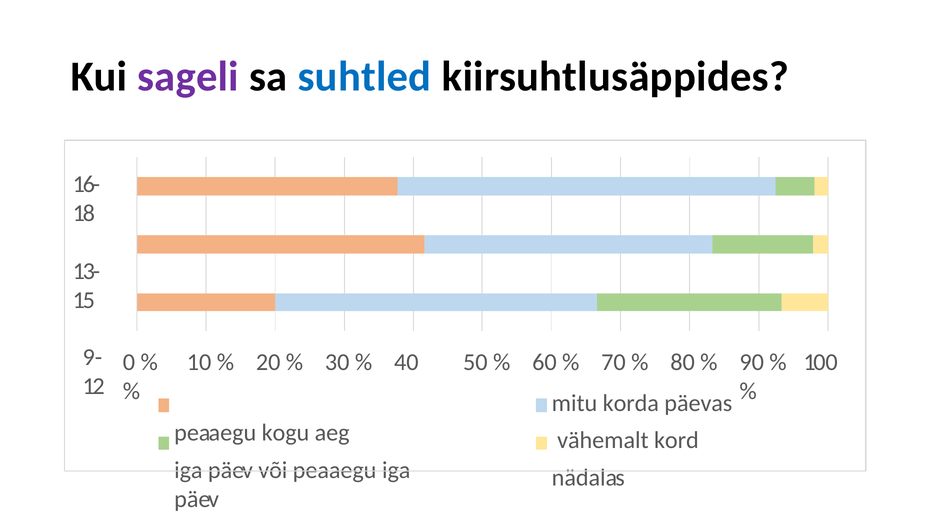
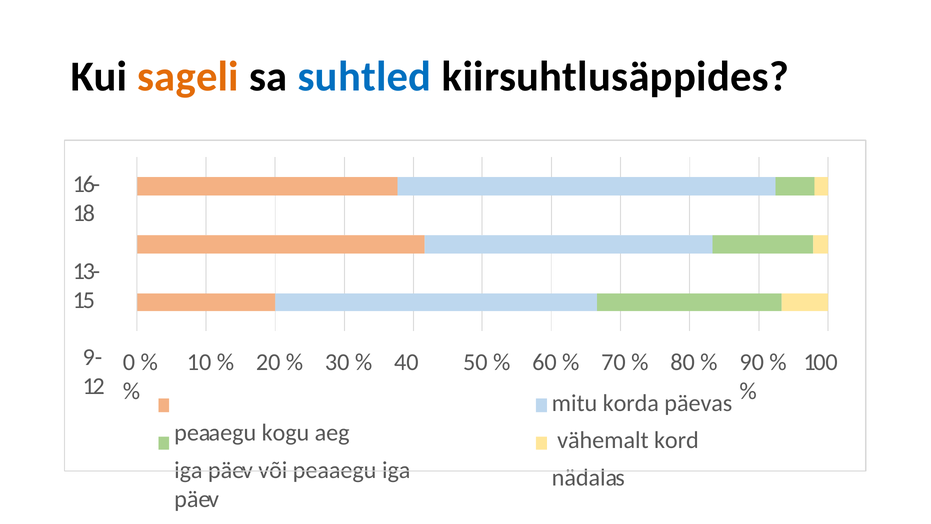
sageli colour: purple -> orange
